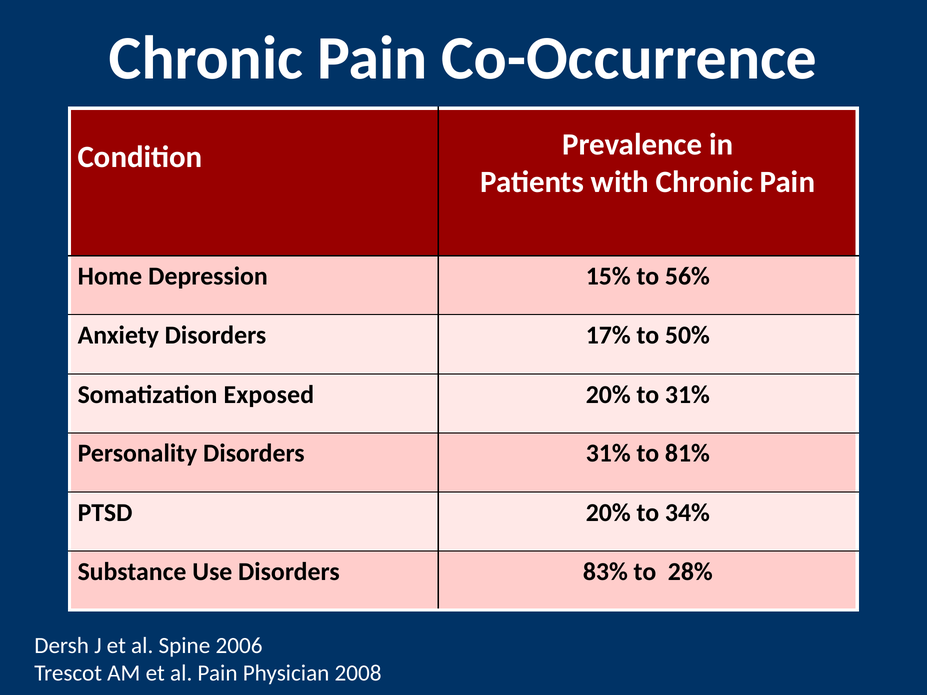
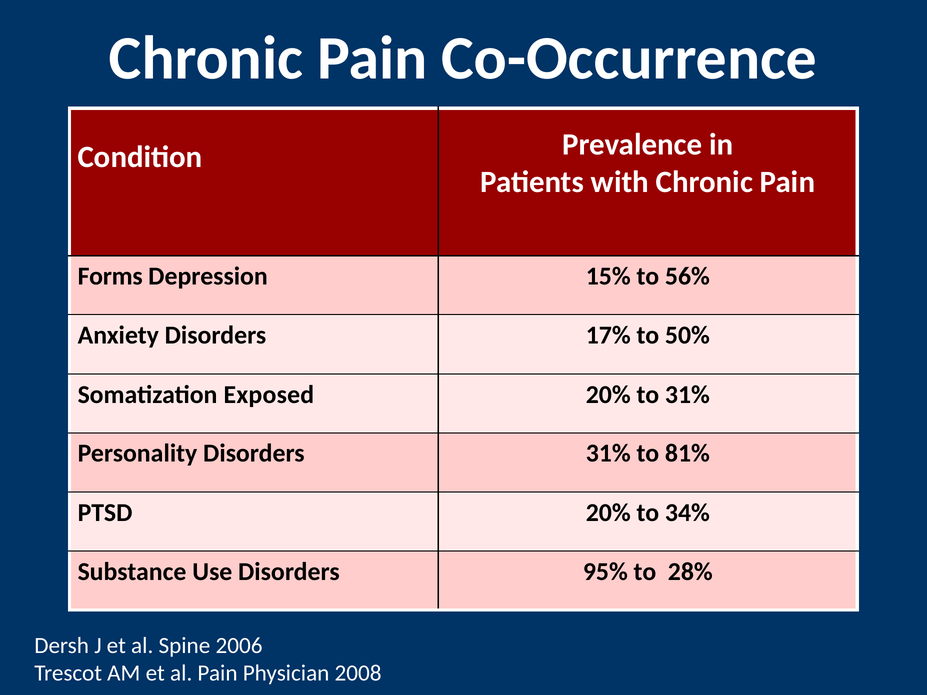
Home: Home -> Forms
83%: 83% -> 95%
